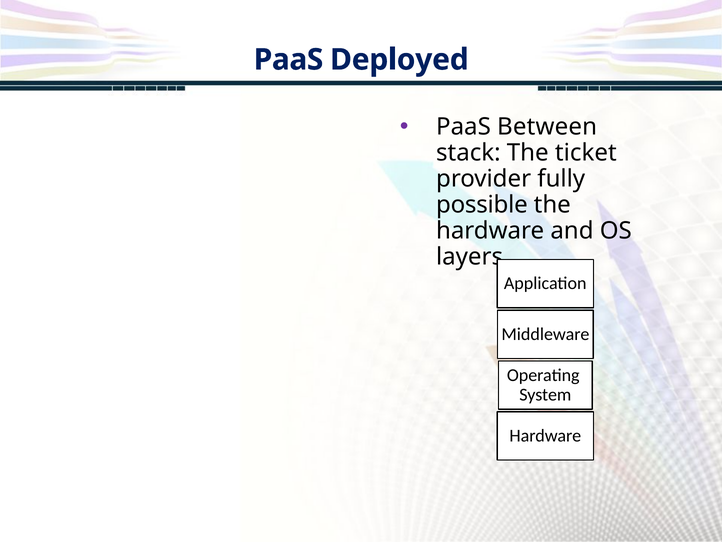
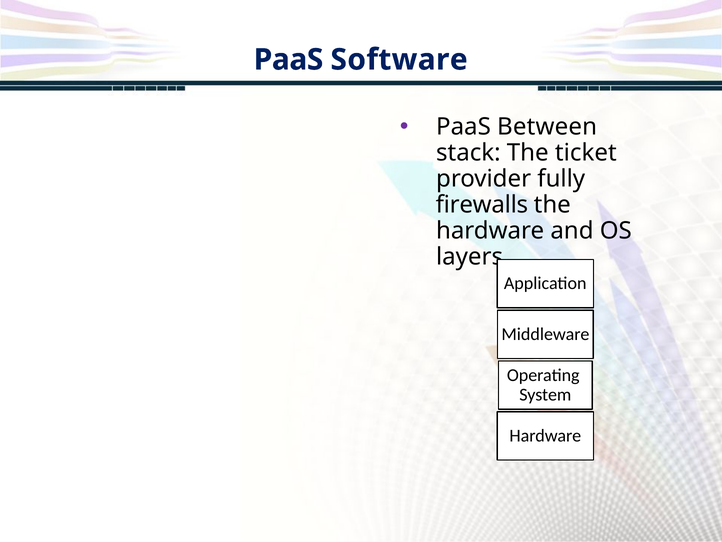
Deployed: Deployed -> Software
possible: possible -> firewalls
